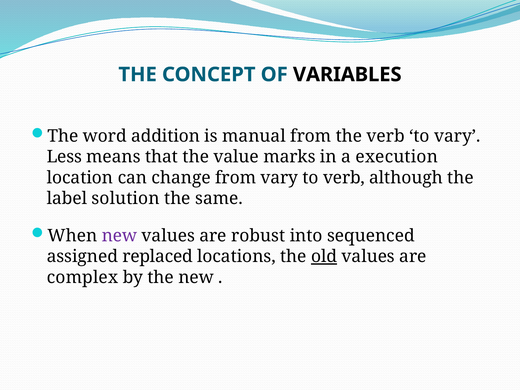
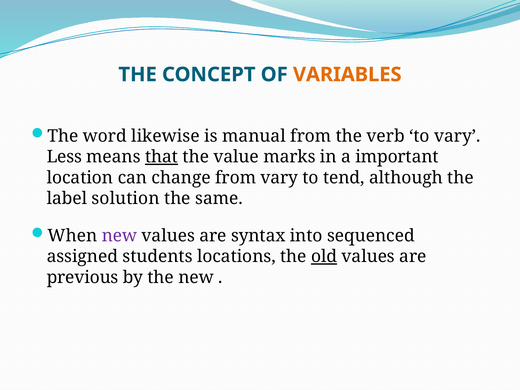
VARIABLES colour: black -> orange
addition: addition -> likewise
that underline: none -> present
execution: execution -> important
to verb: verb -> tend
robust: robust -> syntax
replaced: replaced -> students
complex: complex -> previous
